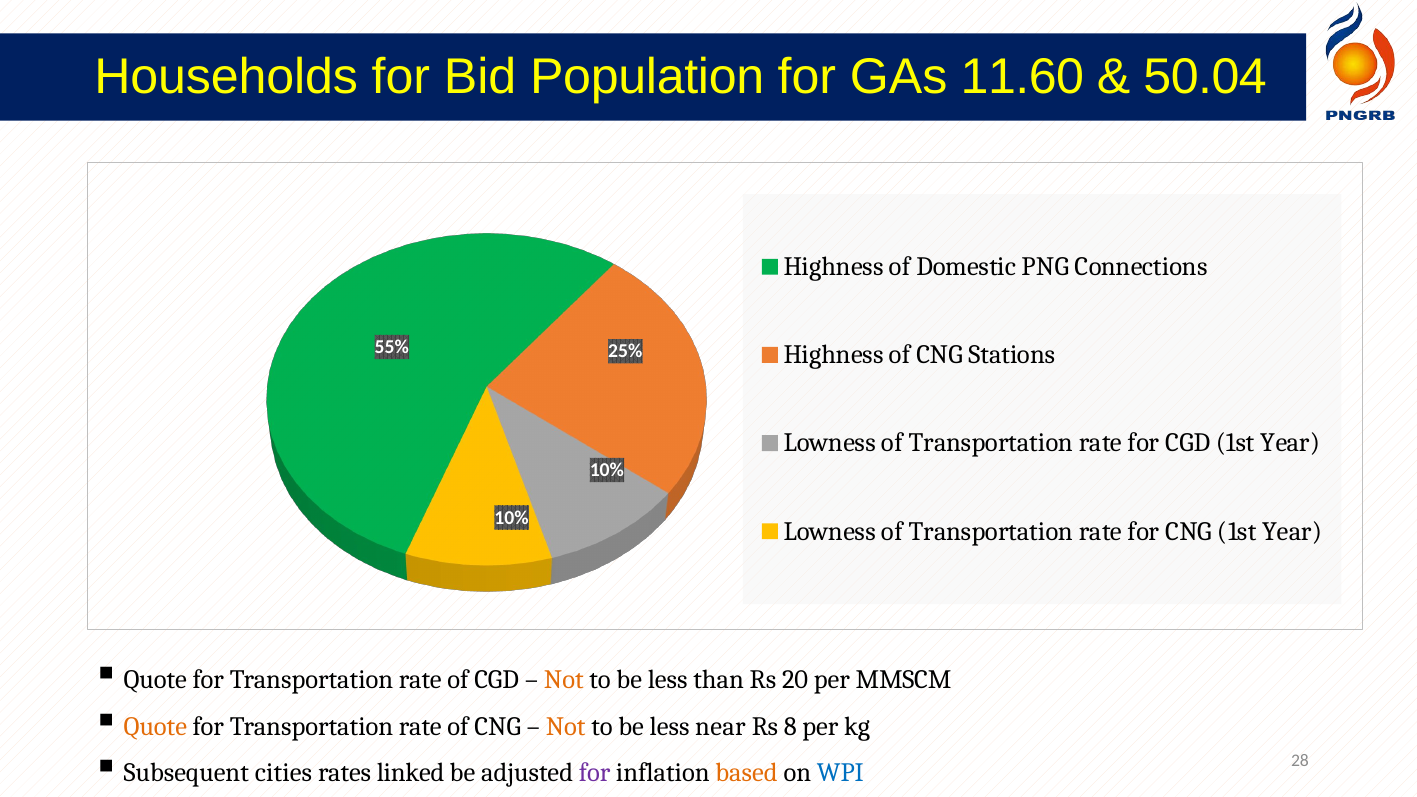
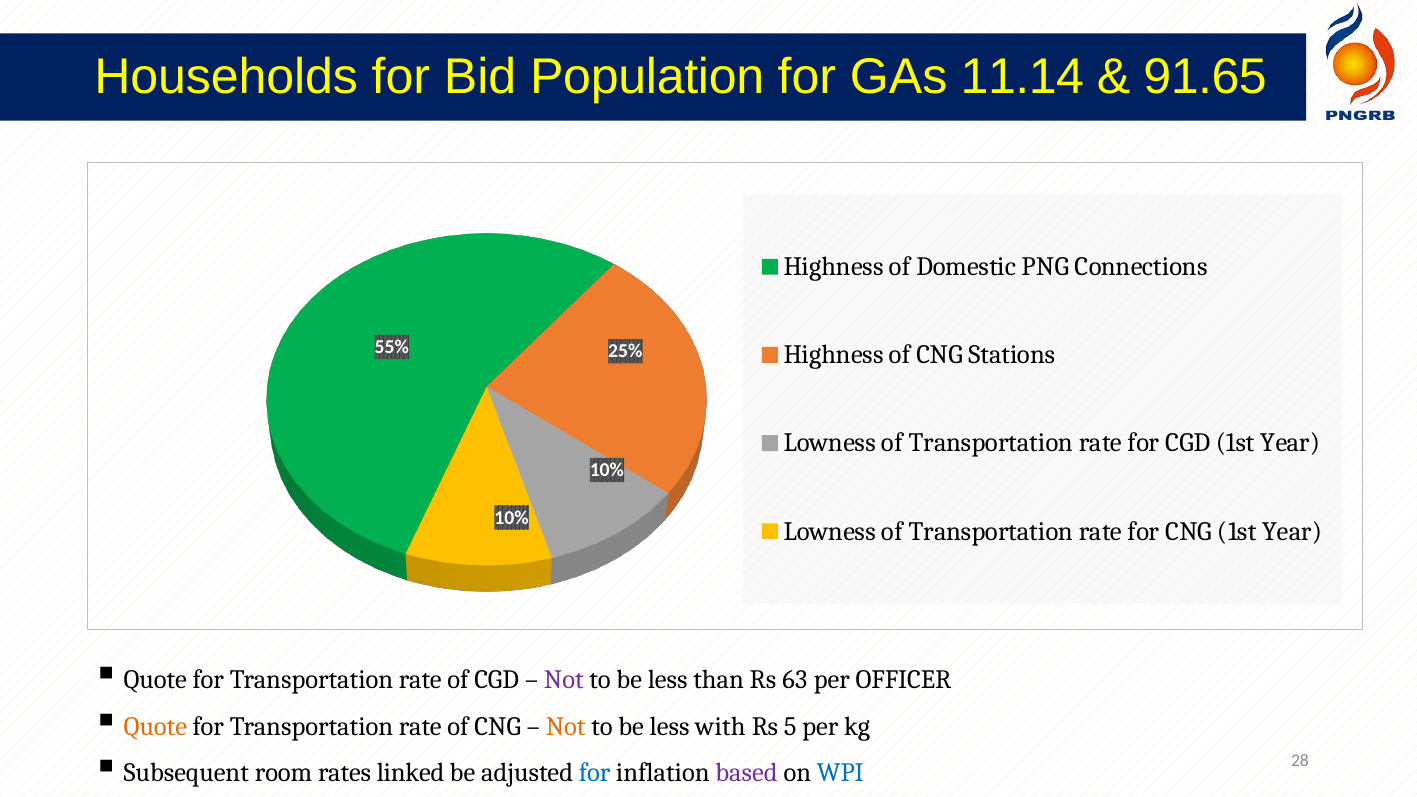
11.60: 11.60 -> 11.14
50.04: 50.04 -> 91.65
Not at (564, 680) colour: orange -> purple
20: 20 -> 63
MMSCM: MMSCM -> OFFICER
near: near -> with
8: 8 -> 5
cities: cities -> room
for at (595, 773) colour: purple -> blue
based colour: orange -> purple
